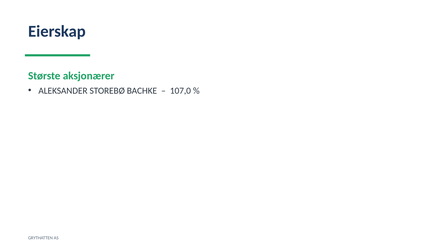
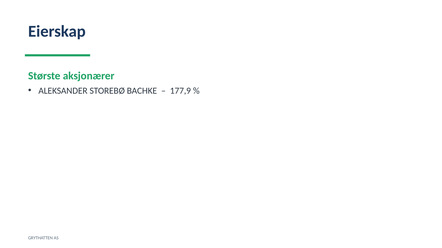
107,0: 107,0 -> 177,9
